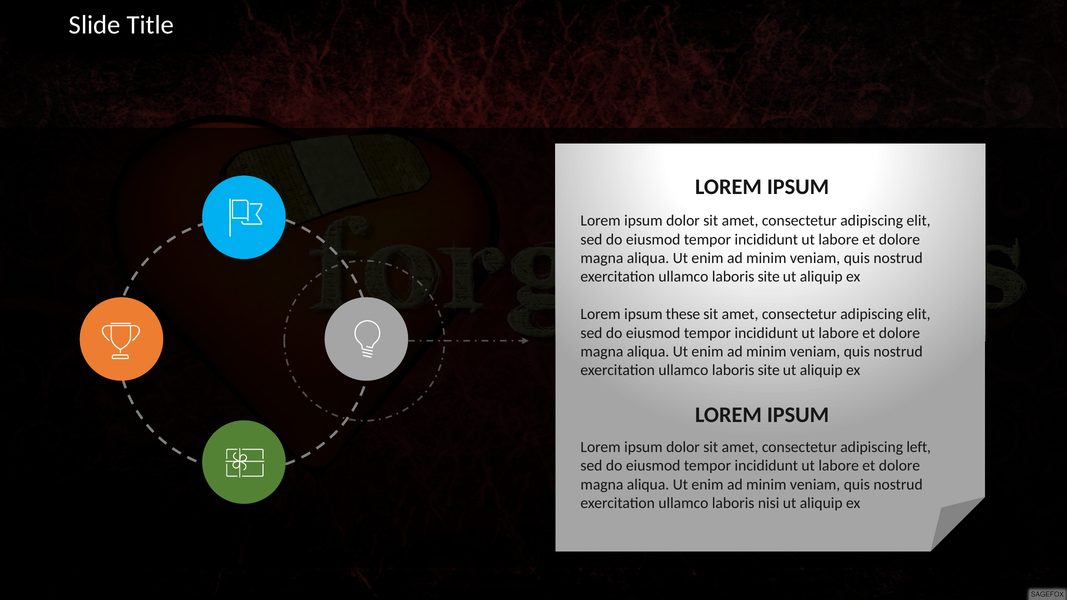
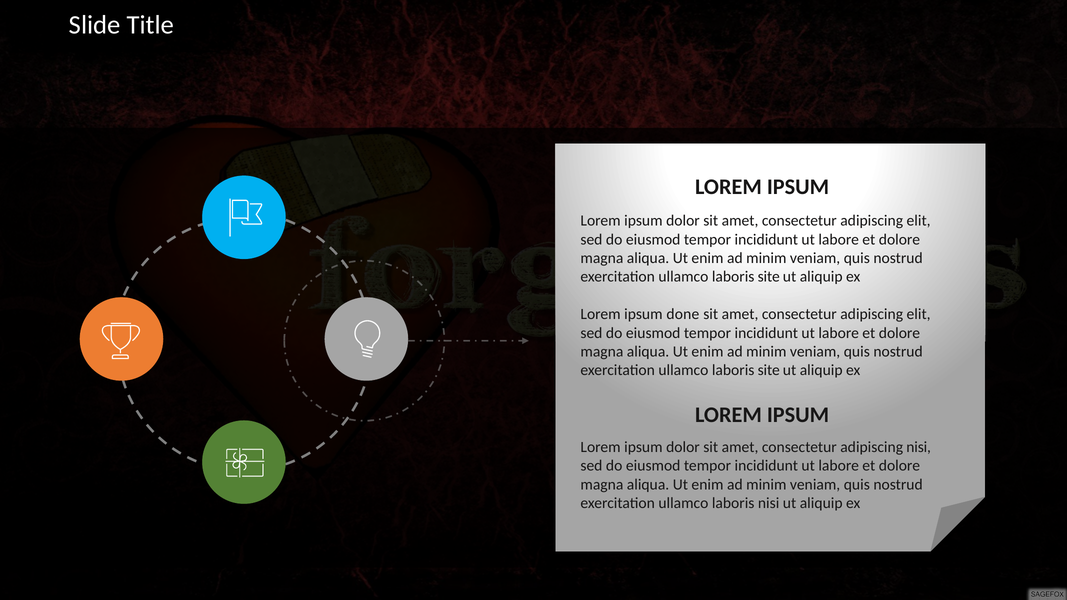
these: these -> done
adipiscing left: left -> nisi
